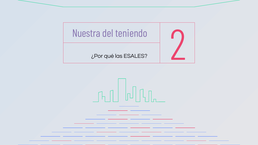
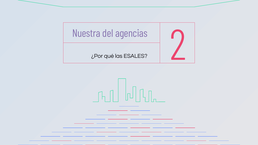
teniendo: teniendo -> agencias
